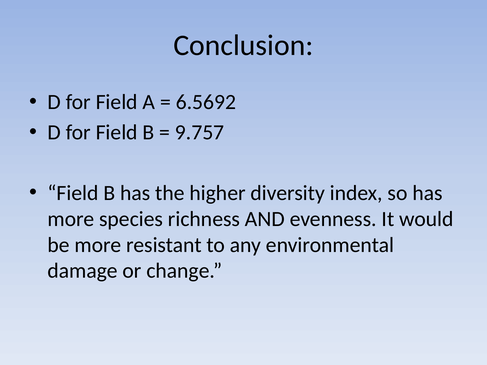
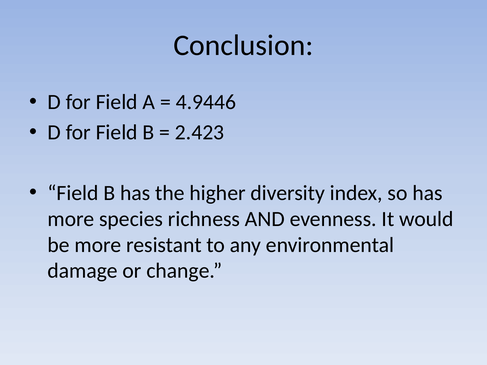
6.5692: 6.5692 -> 4.9446
9.757: 9.757 -> 2.423
